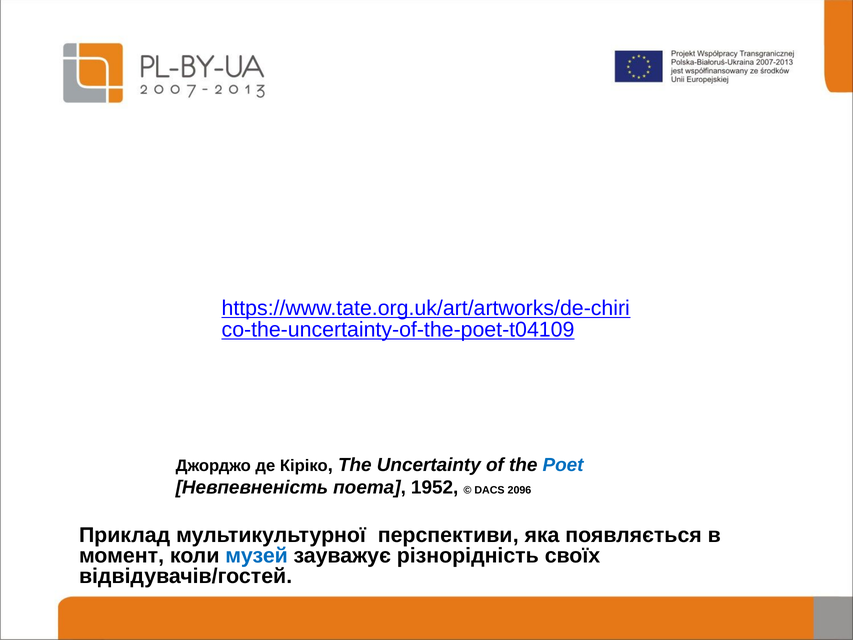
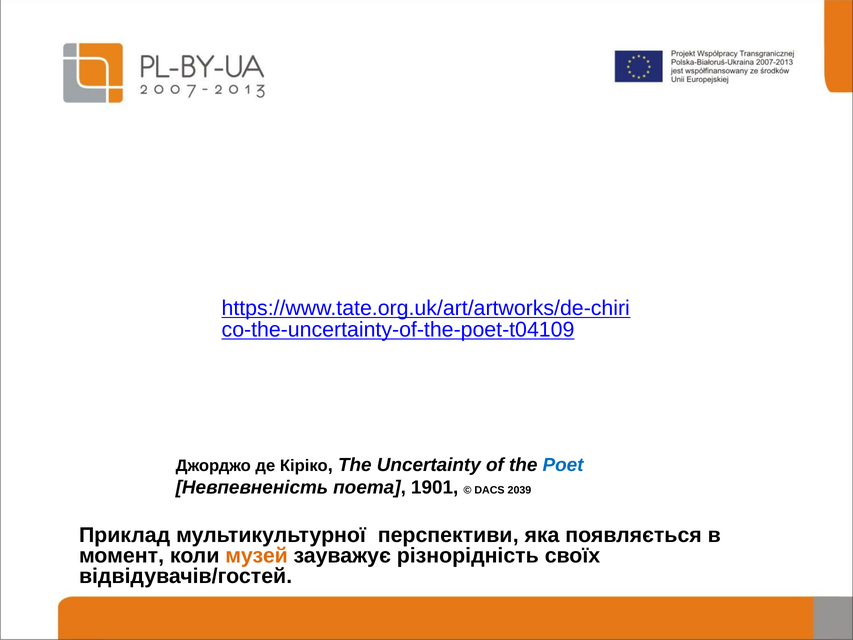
1952: 1952 -> 1901
2096: 2096 -> 2039
музей colour: blue -> orange
